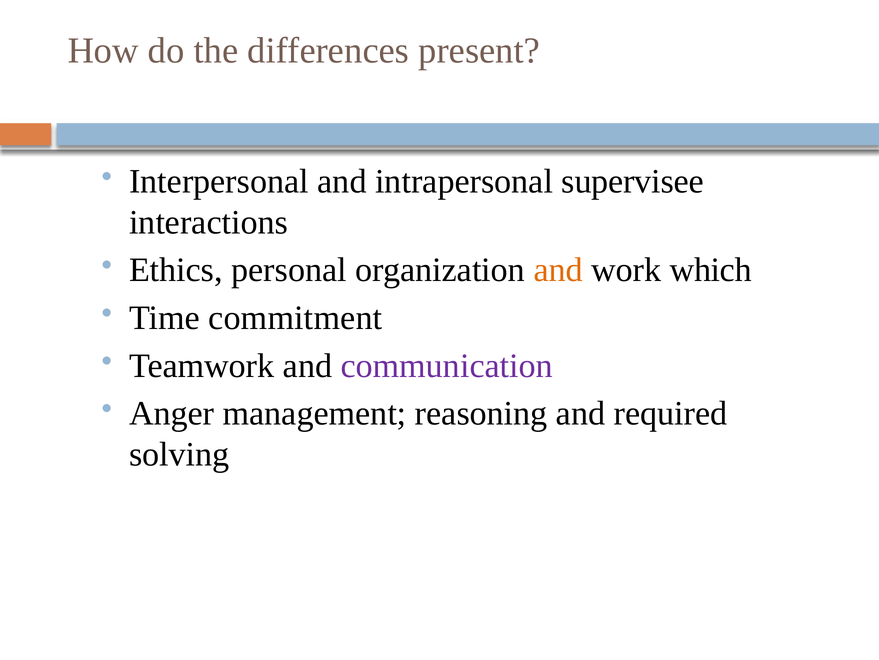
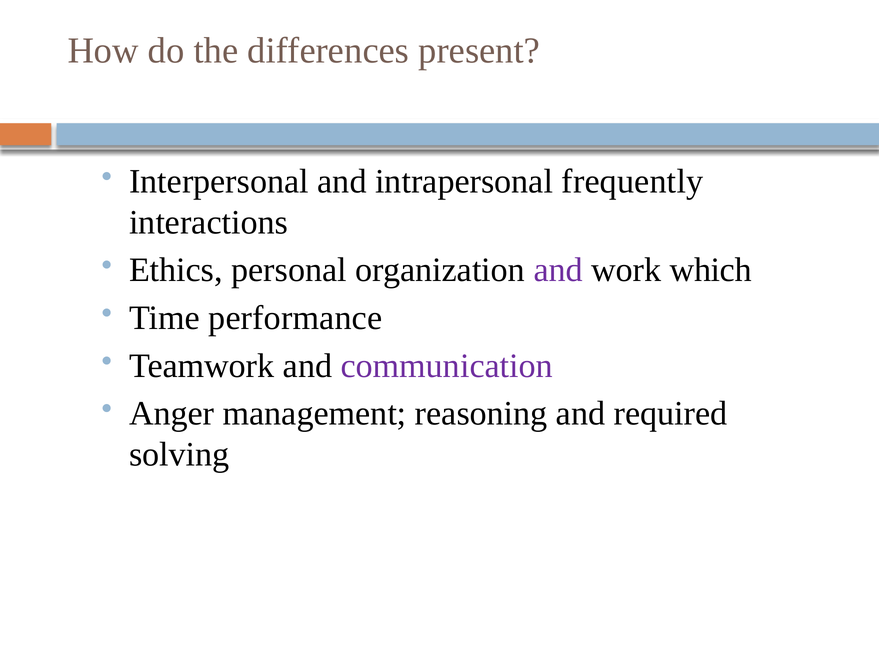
supervisee: supervisee -> frequently
and at (558, 270) colour: orange -> purple
commitment: commitment -> performance
